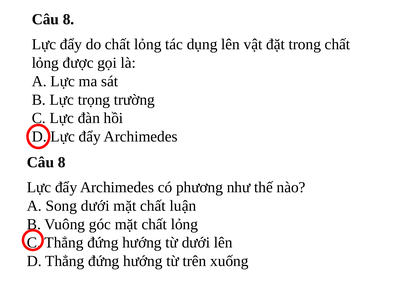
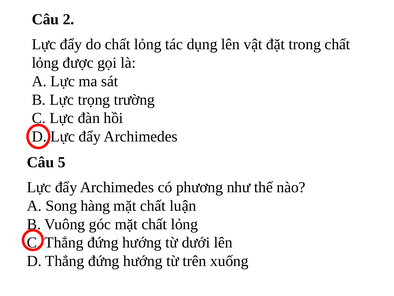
8 at (69, 19): 8 -> 2
8 at (62, 162): 8 -> 5
Song dưới: dưới -> hàng
